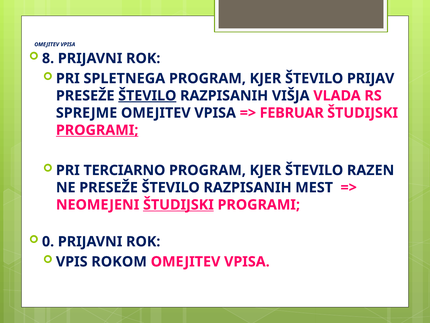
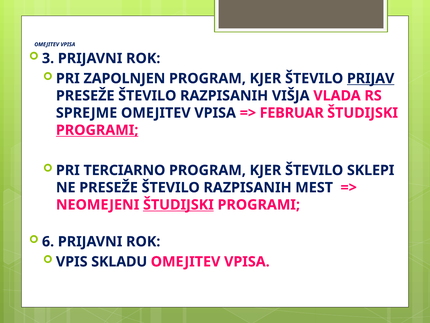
8: 8 -> 3
SPLETNEGA: SPLETNEGA -> ZAPOLNJEN
PRIJAV underline: none -> present
ŠTEVILO at (147, 96) underline: present -> none
RAZEN: RAZEN -> SKLEPI
0: 0 -> 6
ROKOM: ROKOM -> SKLADU
